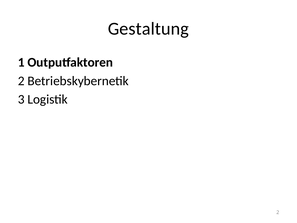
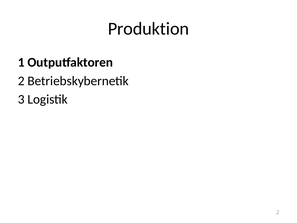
Gestaltung: Gestaltung -> Produktion
